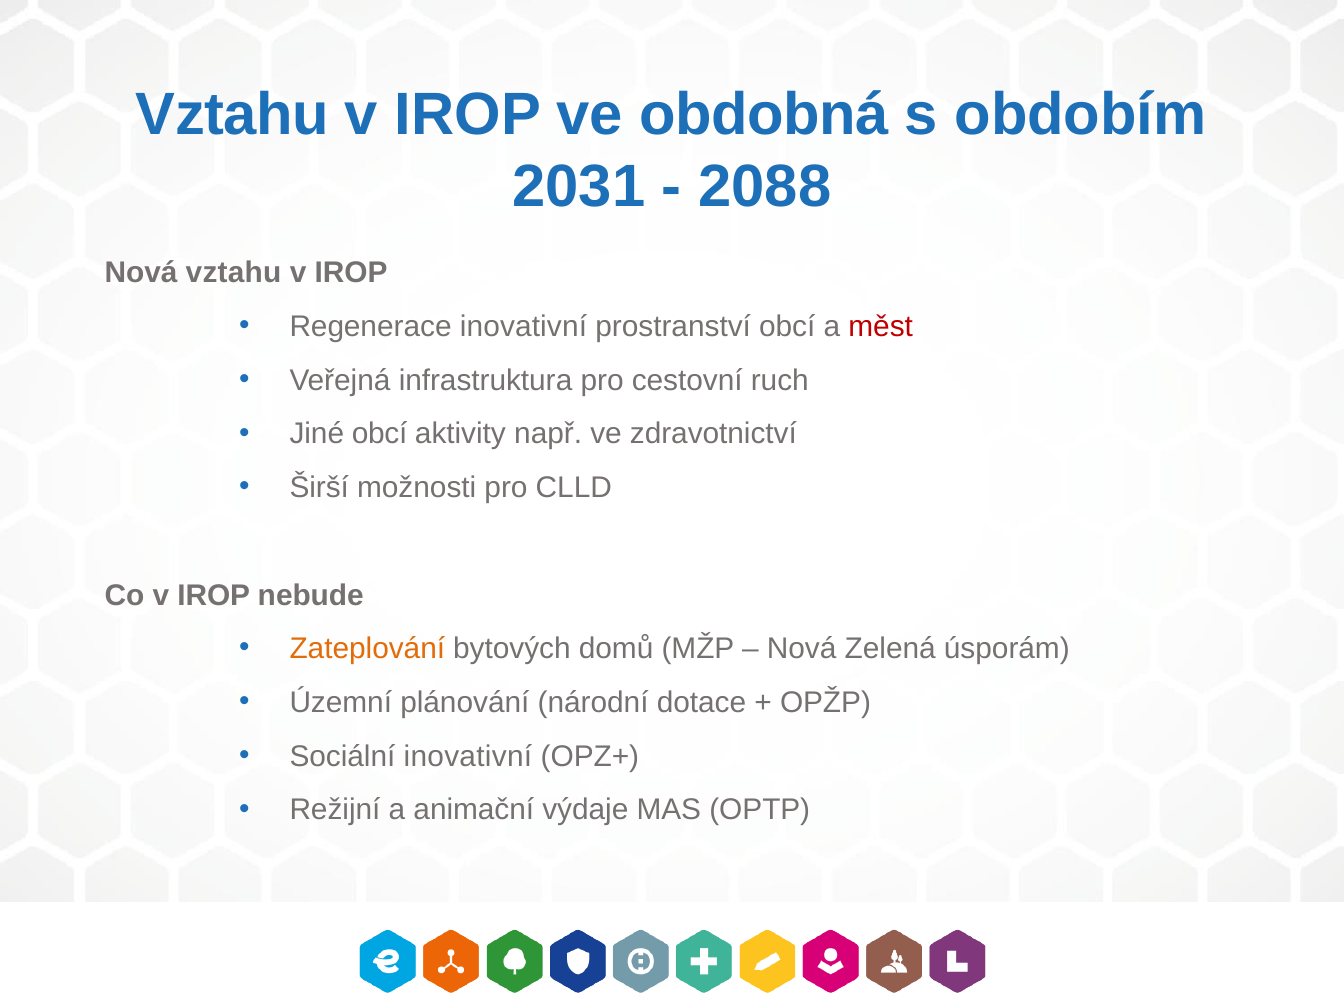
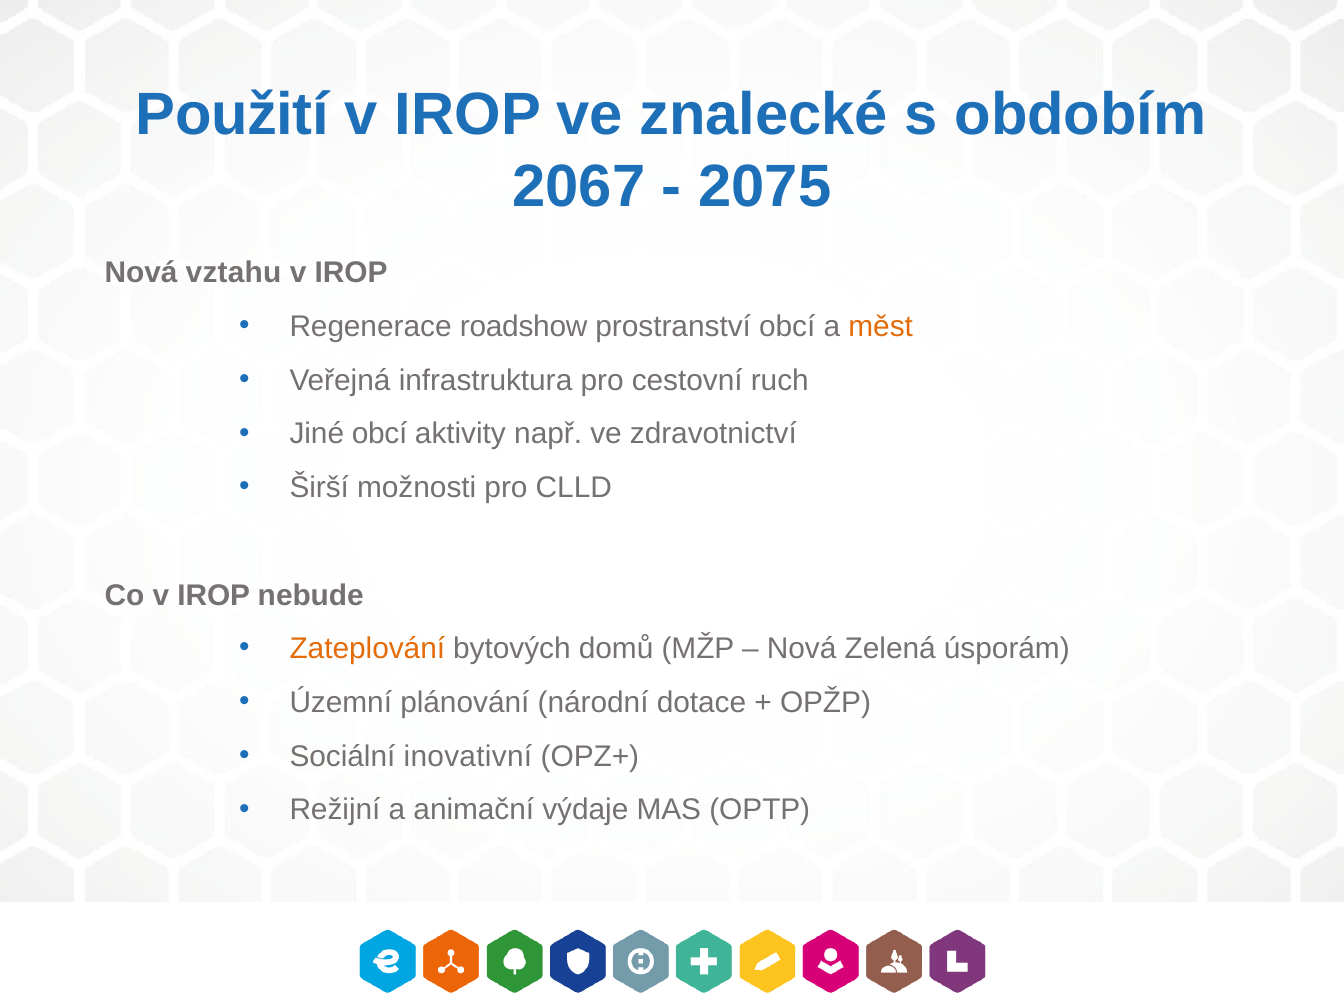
Vztahu at (232, 115): Vztahu -> Použití
obdobná: obdobná -> znalecké
2031: 2031 -> 2067
2088: 2088 -> 2075
Regenerace inovativní: inovativní -> roadshow
měst colour: red -> orange
